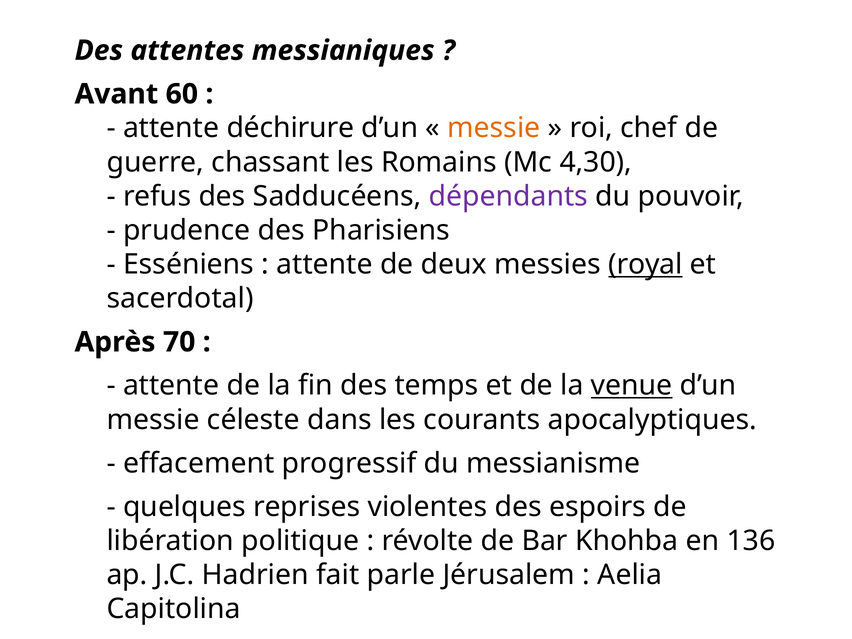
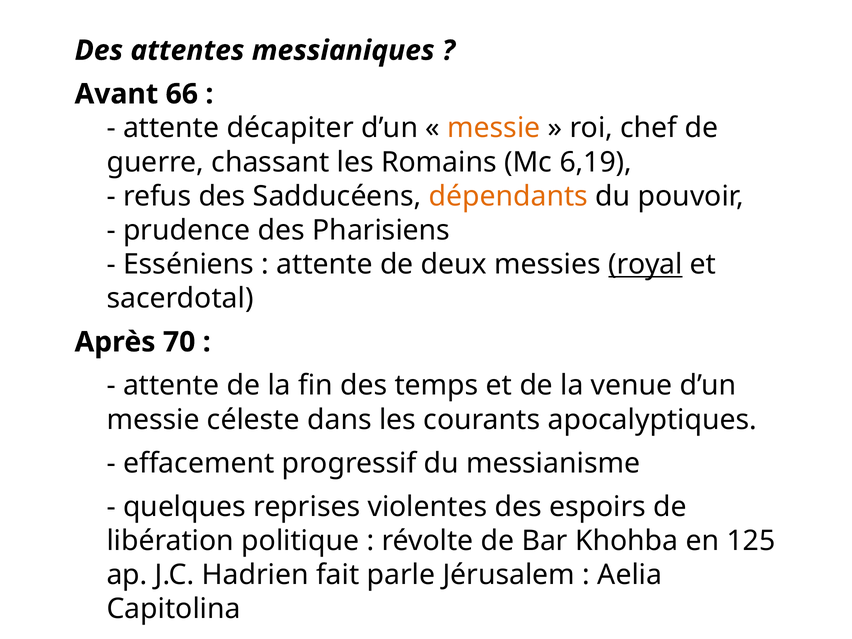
60: 60 -> 66
déchirure: déchirure -> décapiter
4,30: 4,30 -> 6,19
dépendants colour: purple -> orange
venue underline: present -> none
136: 136 -> 125
